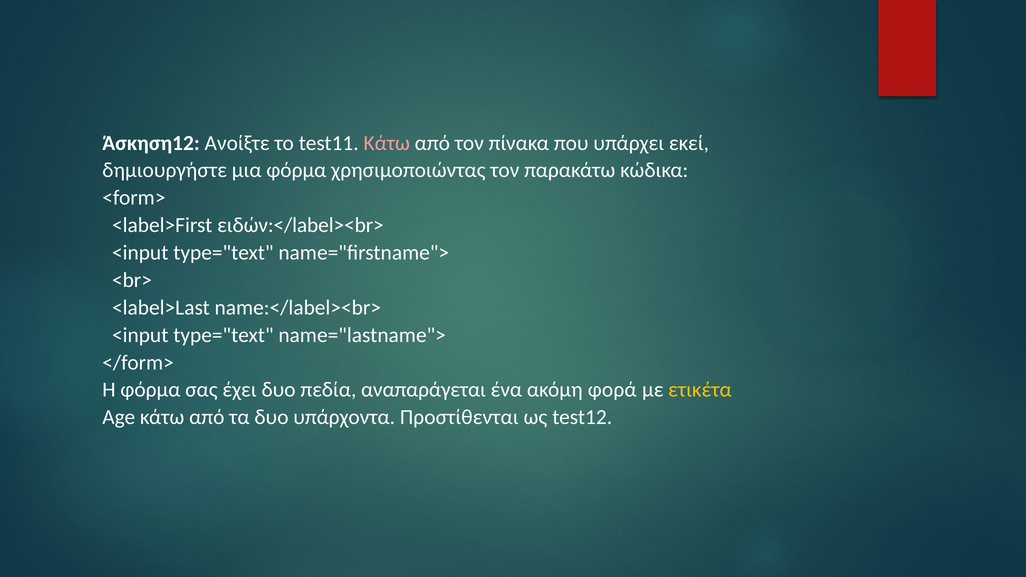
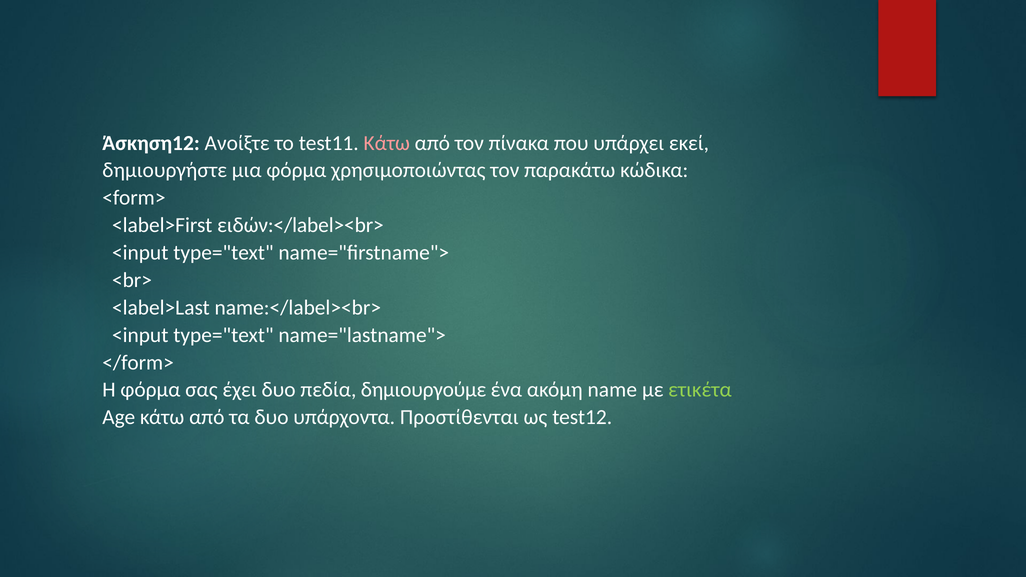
αναπαράγεται: αναπαράγεται -> δημιουργούμε
φορά: φορά -> name
ετικέτα colour: yellow -> light green
